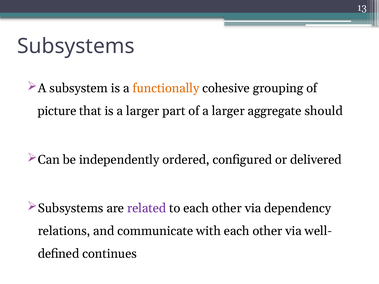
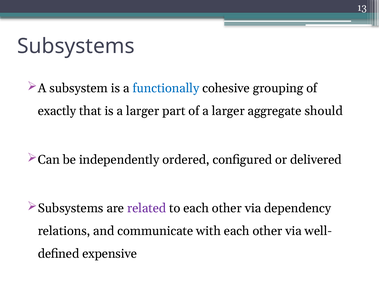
functionally colour: orange -> blue
picture: picture -> exactly
continues: continues -> expensive
